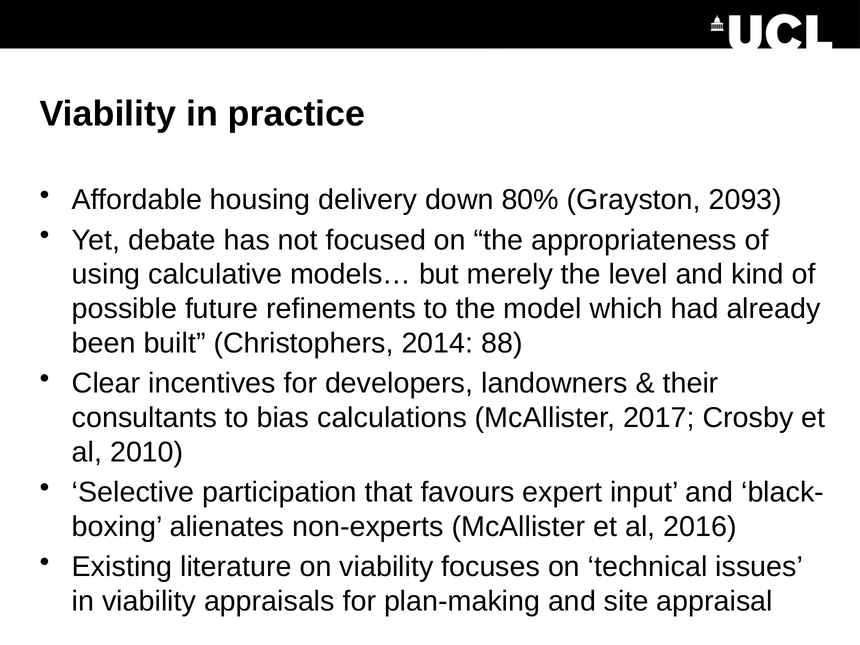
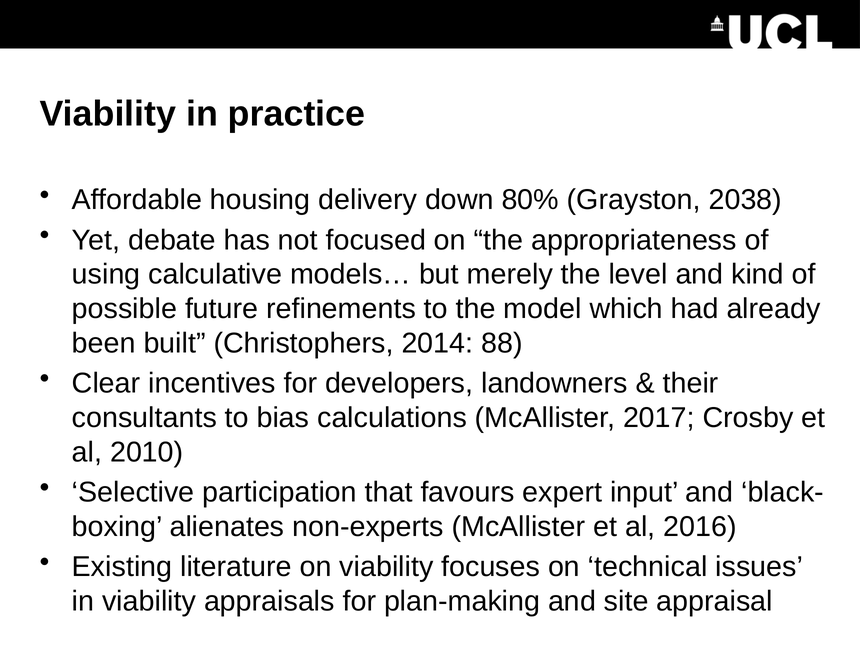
2093: 2093 -> 2038
